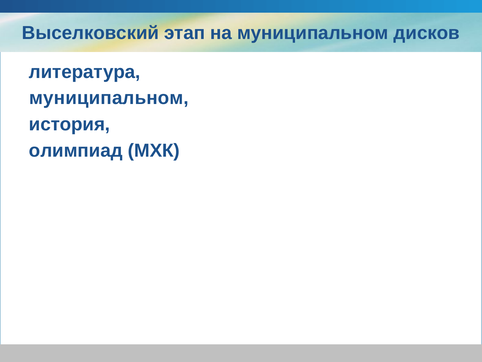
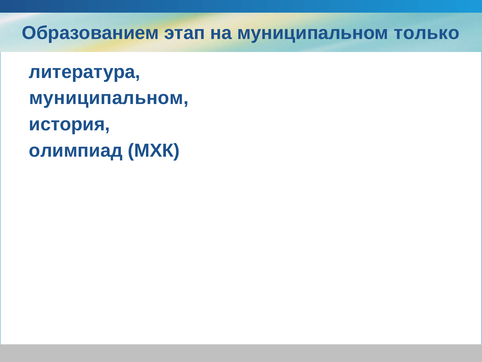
Выселковский: Выселковский -> Образованием
дисков: дисков -> только
